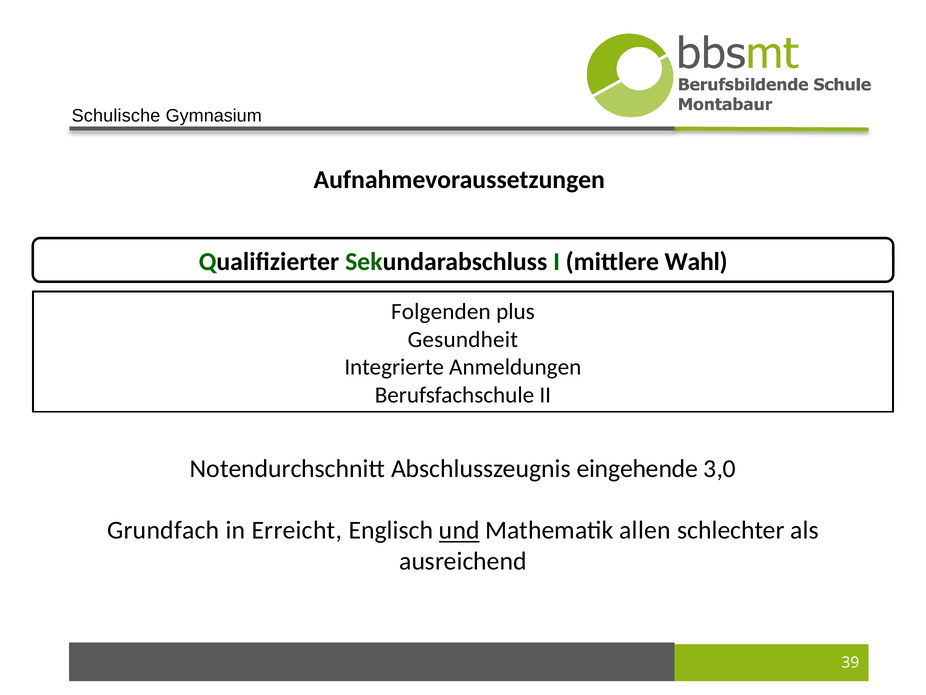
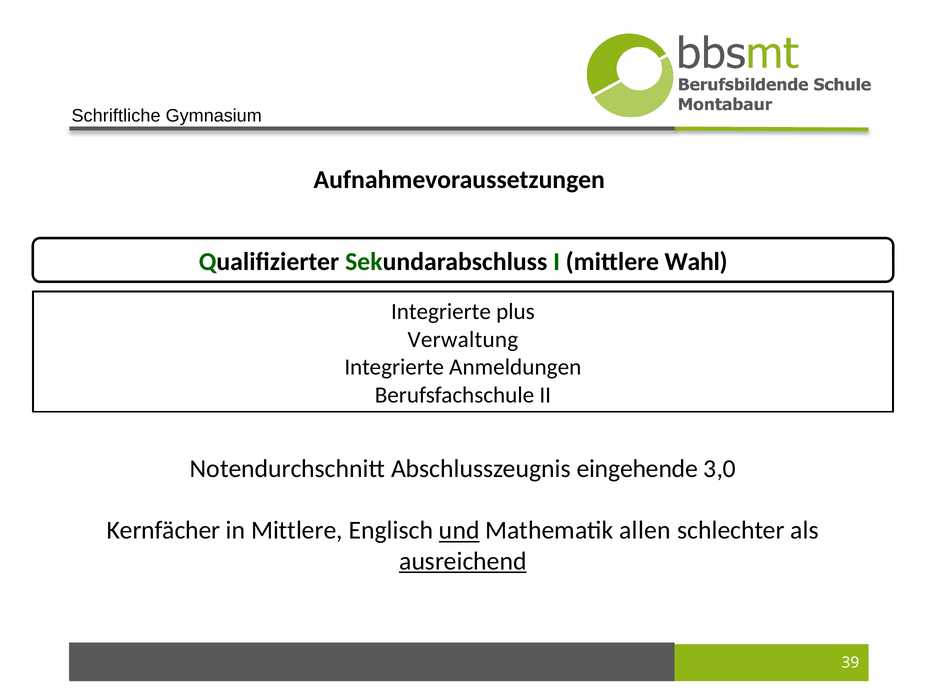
Schulische: Schulische -> Schriftliche
Folgenden at (441, 311): Folgenden -> Integrierte
Gesundheit: Gesundheit -> Verwaltung
Grundfach: Grundfach -> Kernfächer
in Erreicht: Erreicht -> Mittlere
ausreichend underline: none -> present
